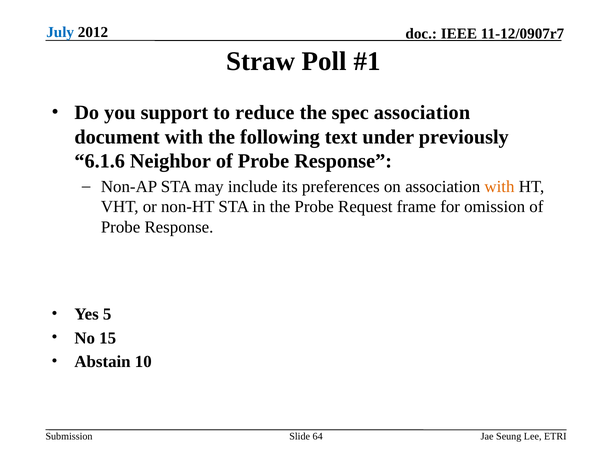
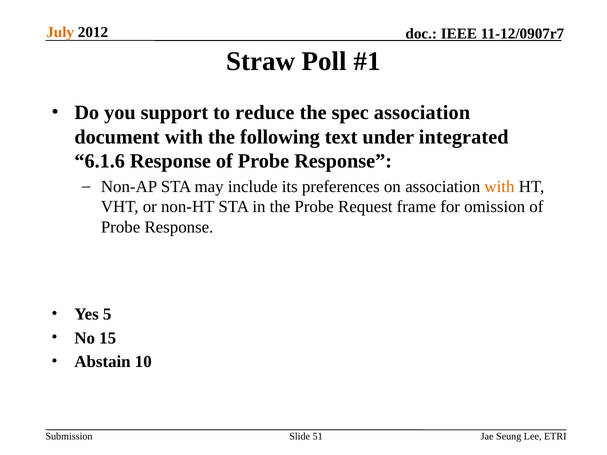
July colour: blue -> orange
previously: previously -> integrated
6.1.6 Neighbor: Neighbor -> Response
64: 64 -> 51
